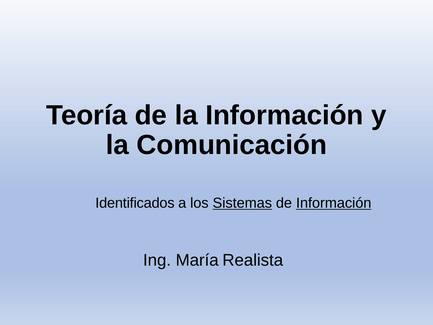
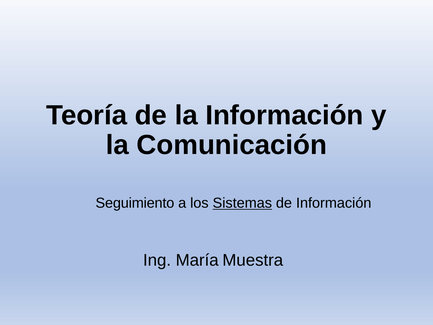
Identificados: Identificados -> Seguimiento
Información at (334, 203) underline: present -> none
Realista: Realista -> Muestra
